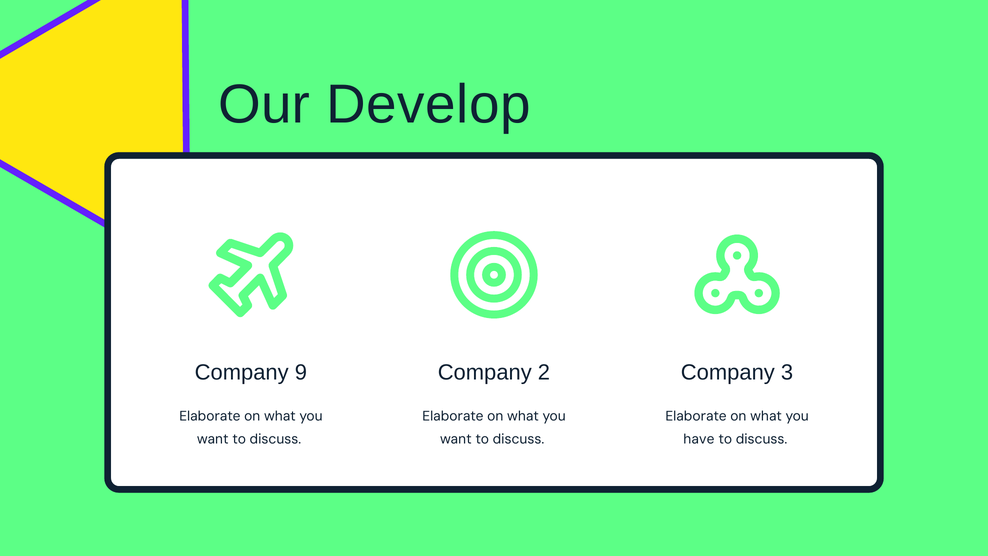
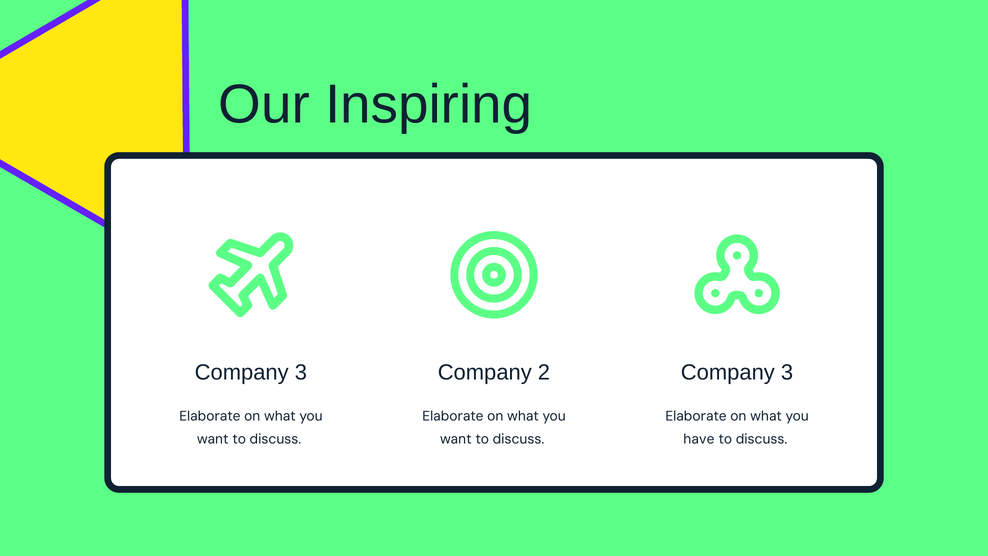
Develop: Develop -> Inspiring
9 at (301, 372): 9 -> 3
